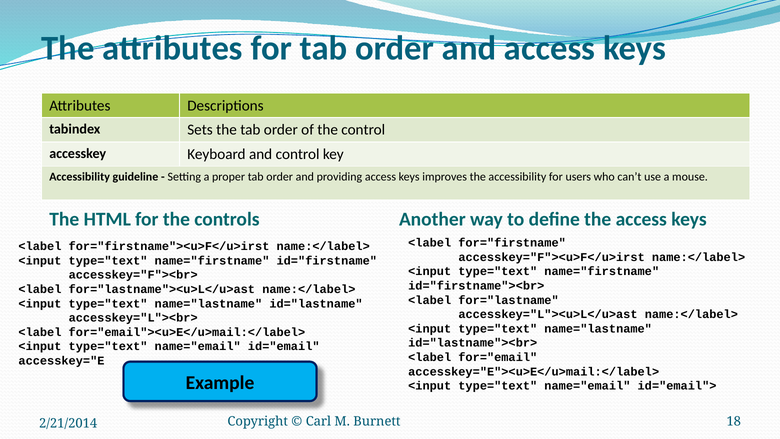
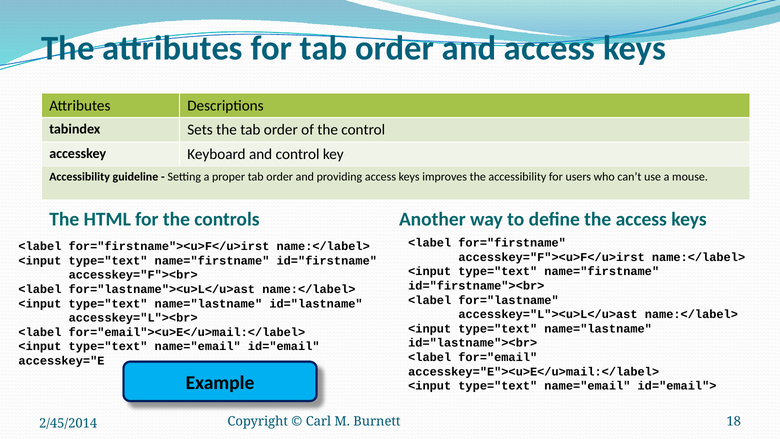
2/21/2014: 2/21/2014 -> 2/45/2014
